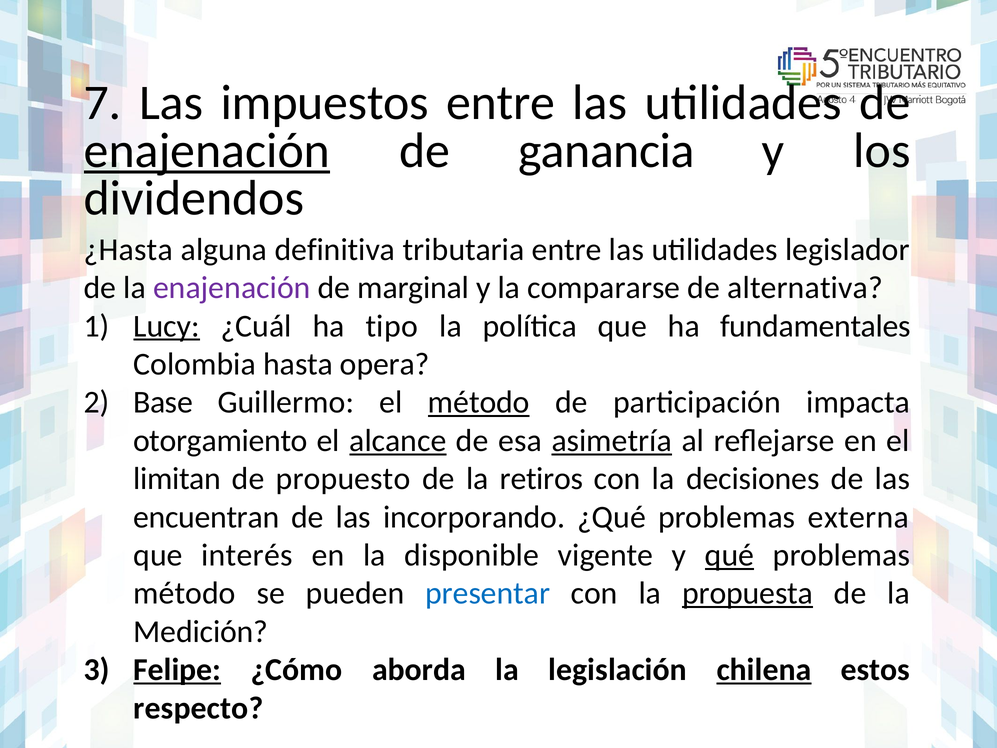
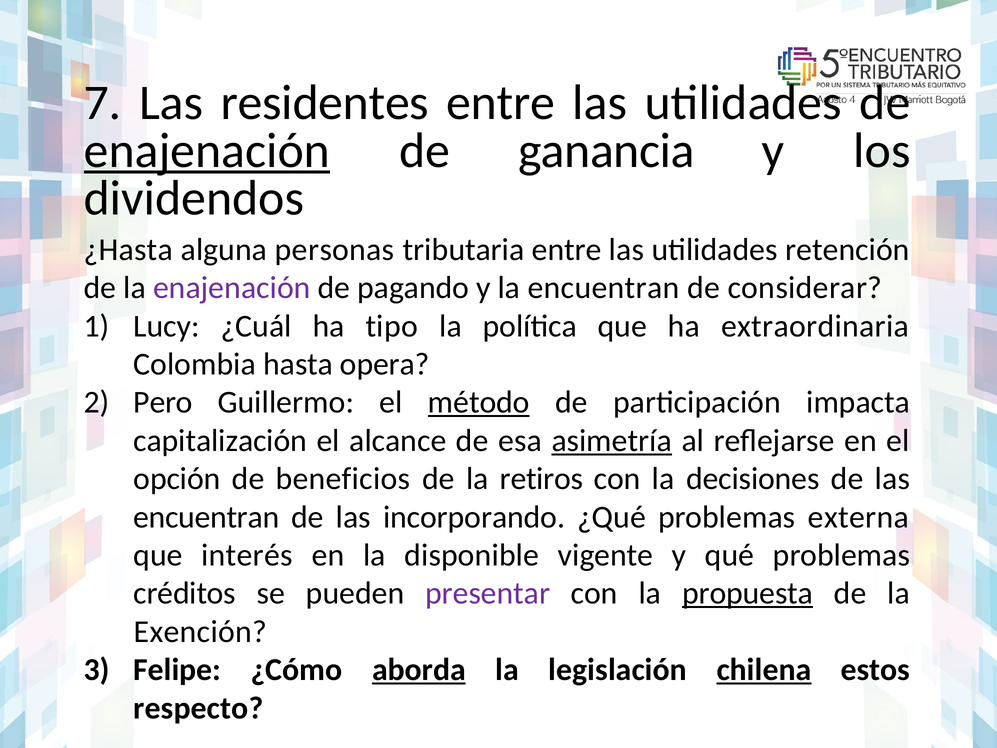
impuestos: impuestos -> residentes
definitiva: definitiva -> personas
legislador: legislador -> retención
marginal: marginal -> pagando
la compararse: compararse -> encuentran
alternativa: alternativa -> considerar
Lucy underline: present -> none
fundamentales: fundamentales -> extraordinaria
Base: Base -> Pero
otorgamiento: otorgamiento -> capitalización
alcance underline: present -> none
limitan: limitan -> opción
propuesto: propuesto -> beneficios
qué underline: present -> none
método at (185, 593): método -> créditos
presentar colour: blue -> purple
Medición: Medición -> Exención
Felipe underline: present -> none
aborda underline: none -> present
